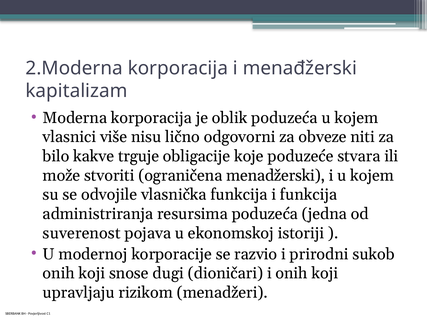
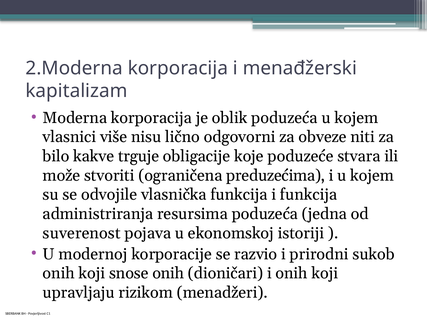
menadžerski: menadžerski -> preduzećima
snose dugi: dugi -> onih
